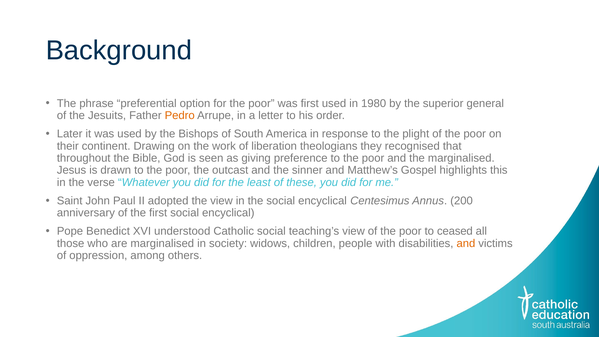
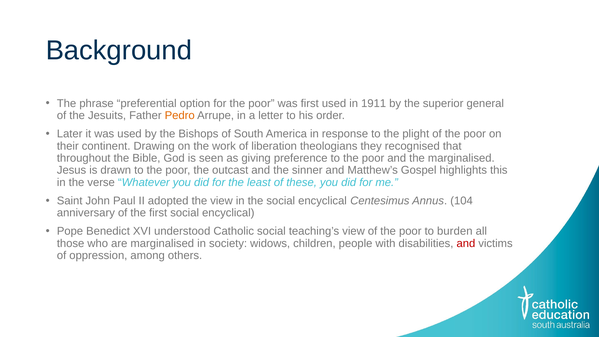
1980: 1980 -> 1911
200: 200 -> 104
ceased: ceased -> burden
and at (466, 243) colour: orange -> red
